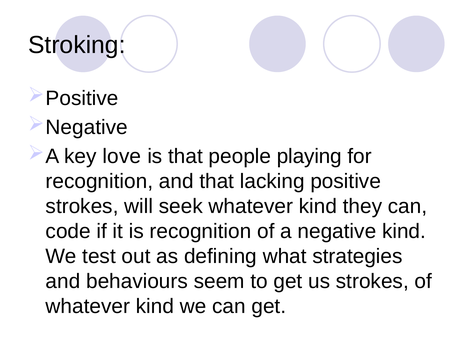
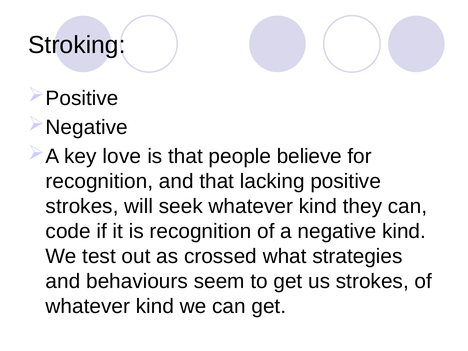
playing: playing -> believe
defining: defining -> crossed
